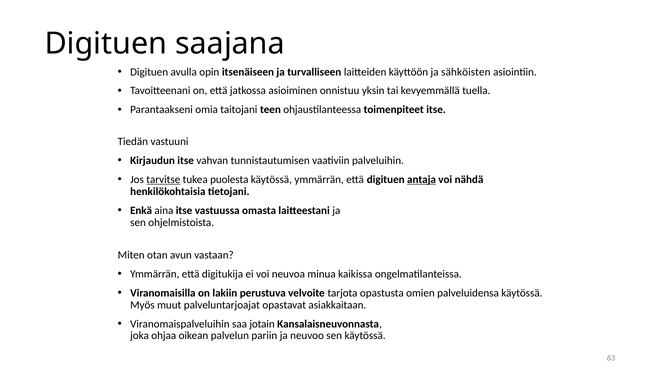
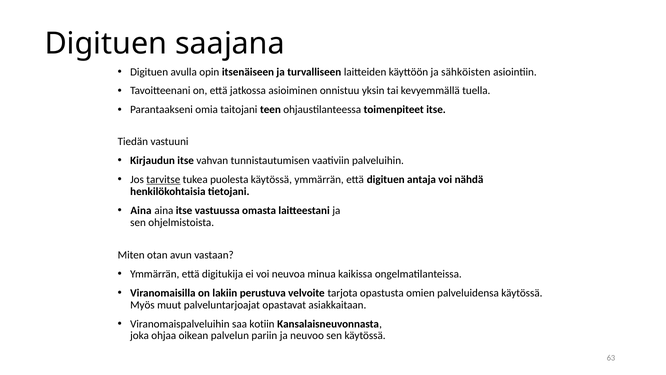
antaja underline: present -> none
Enkä at (141, 210): Enkä -> Aina
jotain: jotain -> kotiin
